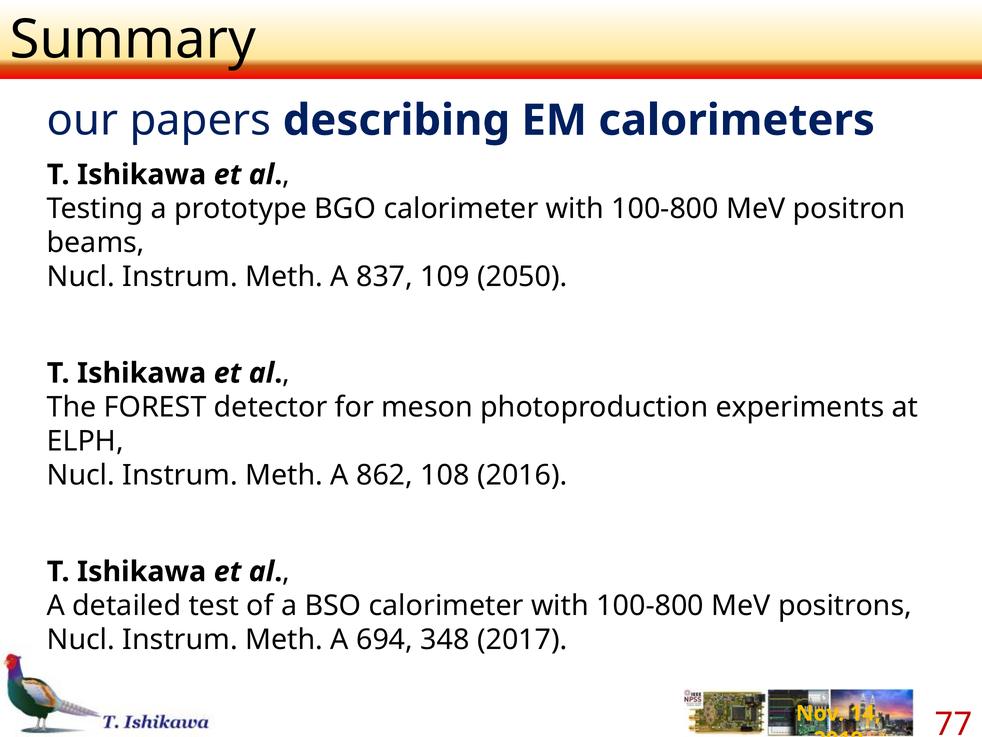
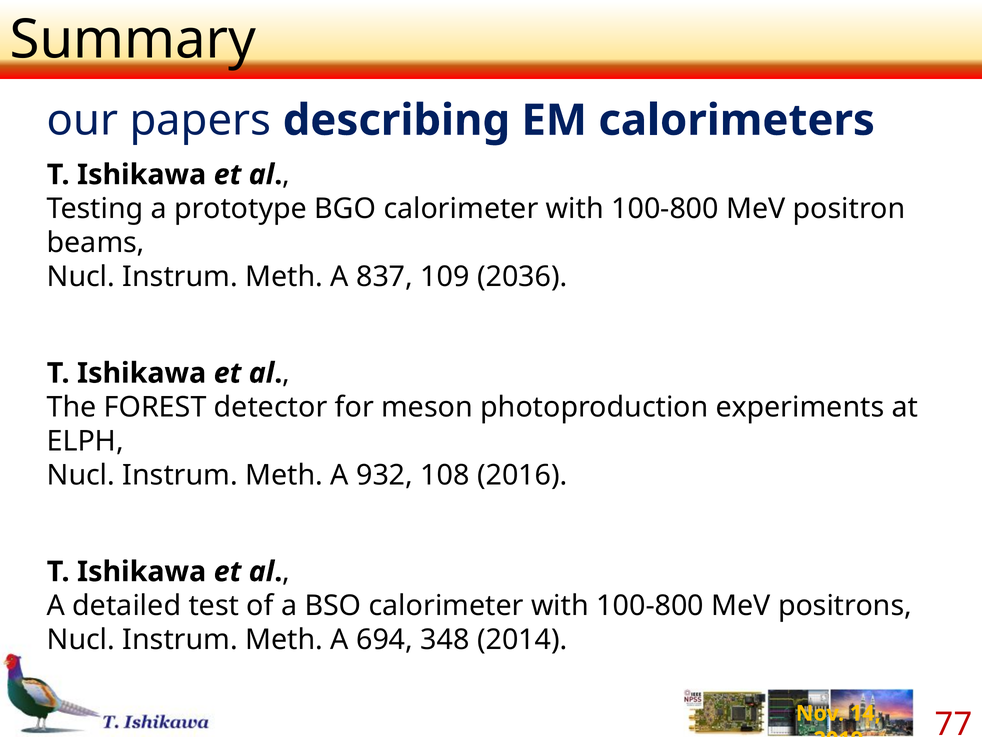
2050: 2050 -> 2036
862: 862 -> 932
2017: 2017 -> 2014
